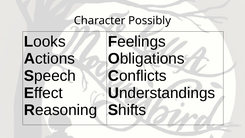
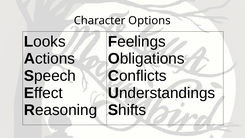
Possibly: Possibly -> Options
